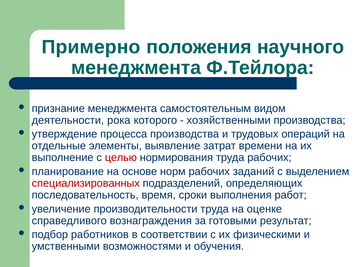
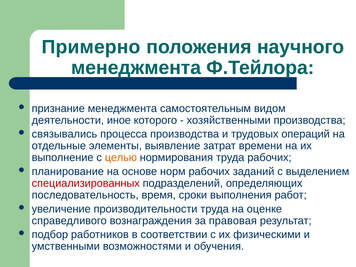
рока: рока -> иное
утверждение: утверждение -> связывались
целью colour: red -> orange
готовыми: готовыми -> правовая
